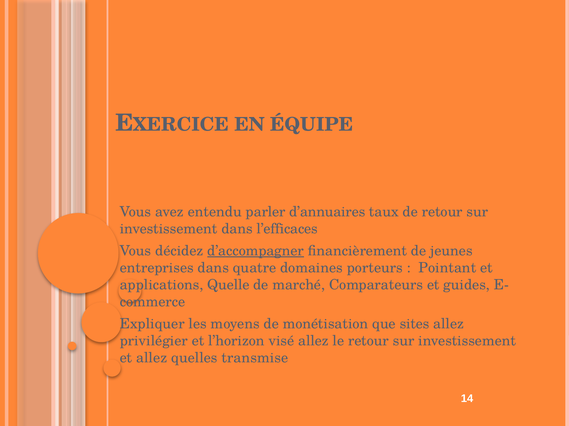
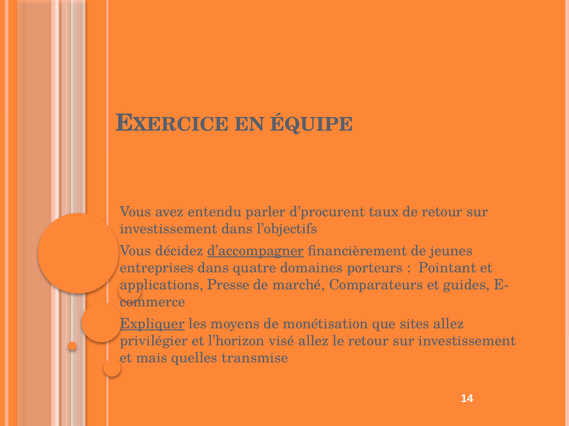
d’annuaires: d’annuaires -> d’procurent
l’efficaces: l’efficaces -> l’objectifs
Quelle: Quelle -> Presse
Expliquer underline: none -> present
et allez: allez -> mais
